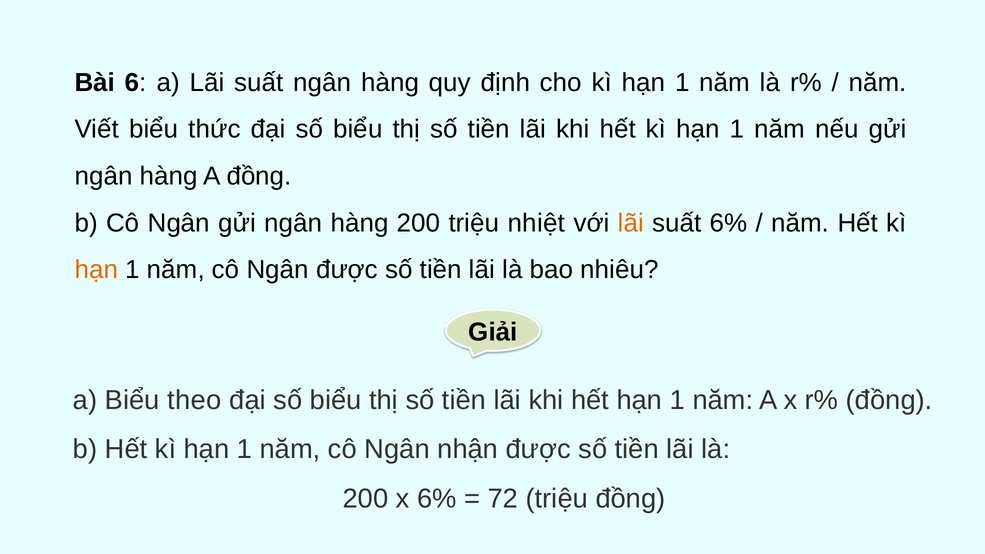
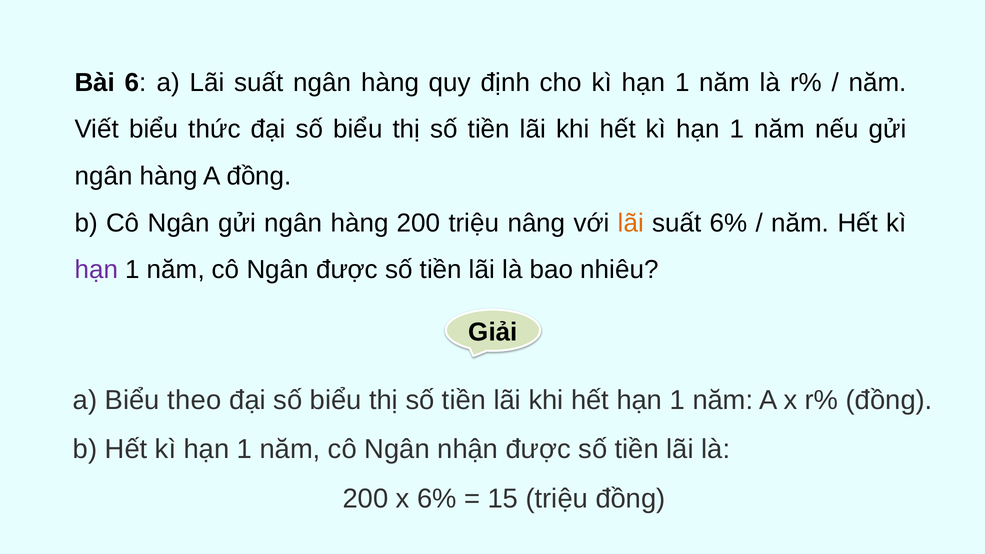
nhiệt: nhiệt -> nâng
hạn at (96, 270) colour: orange -> purple
72: 72 -> 15
